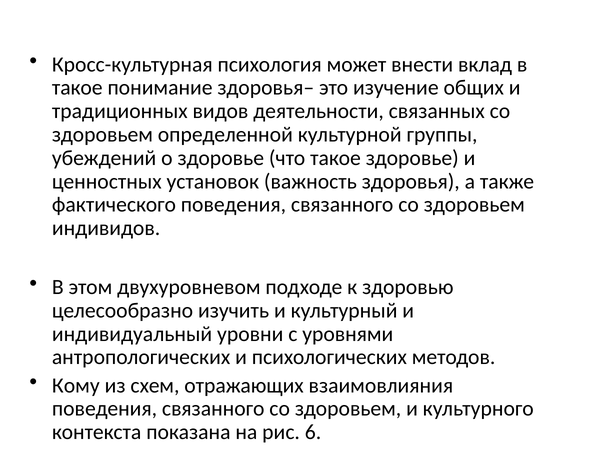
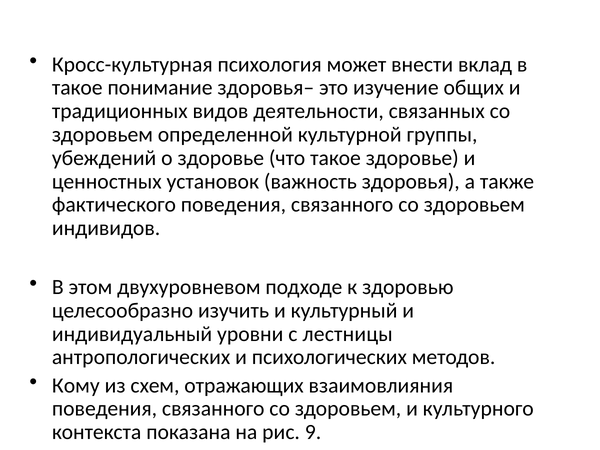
уровнями: уровнями -> лестницы
6: 6 -> 9
